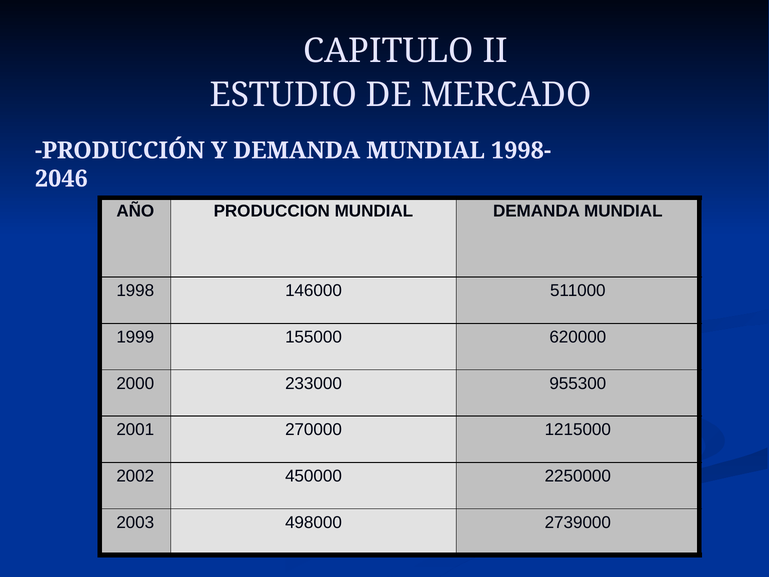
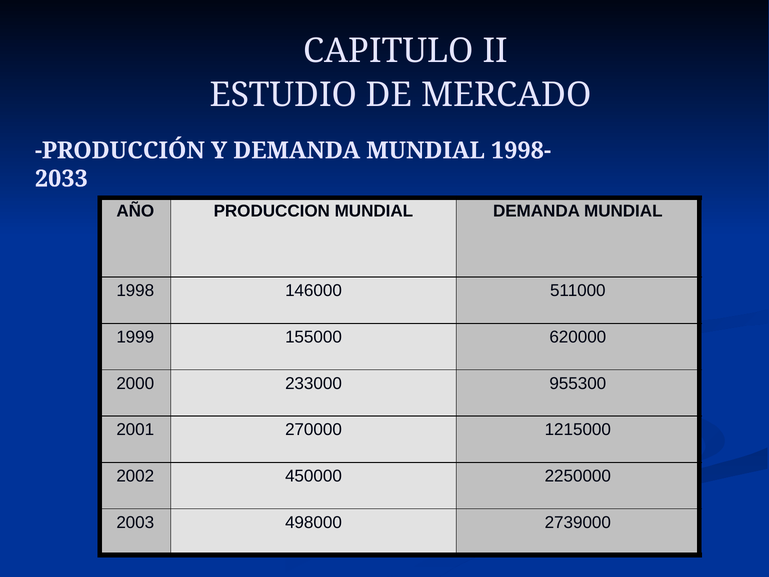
2046: 2046 -> 2033
